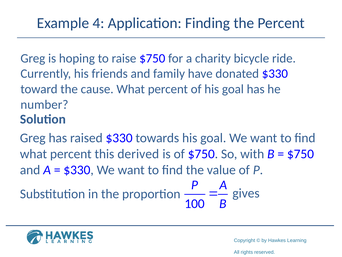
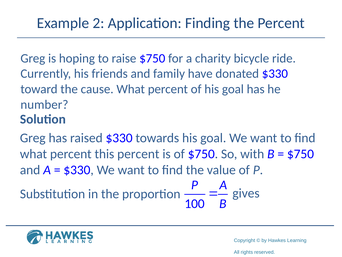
4: 4 -> 2
this derived: derived -> percent
